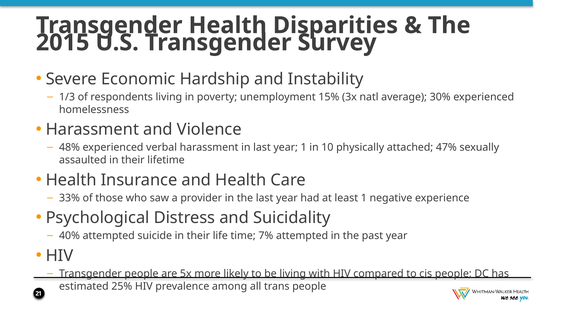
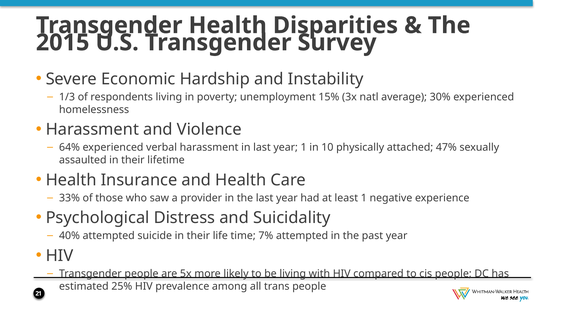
48%: 48% -> 64%
